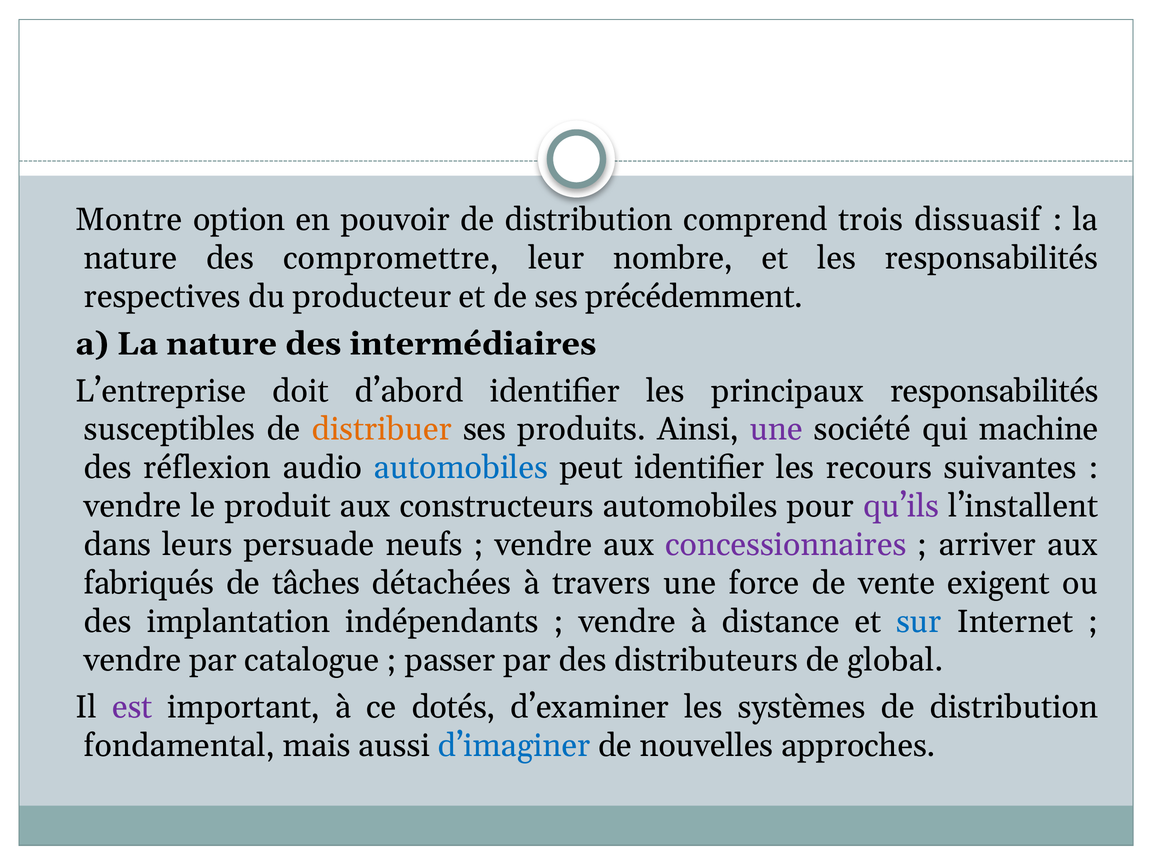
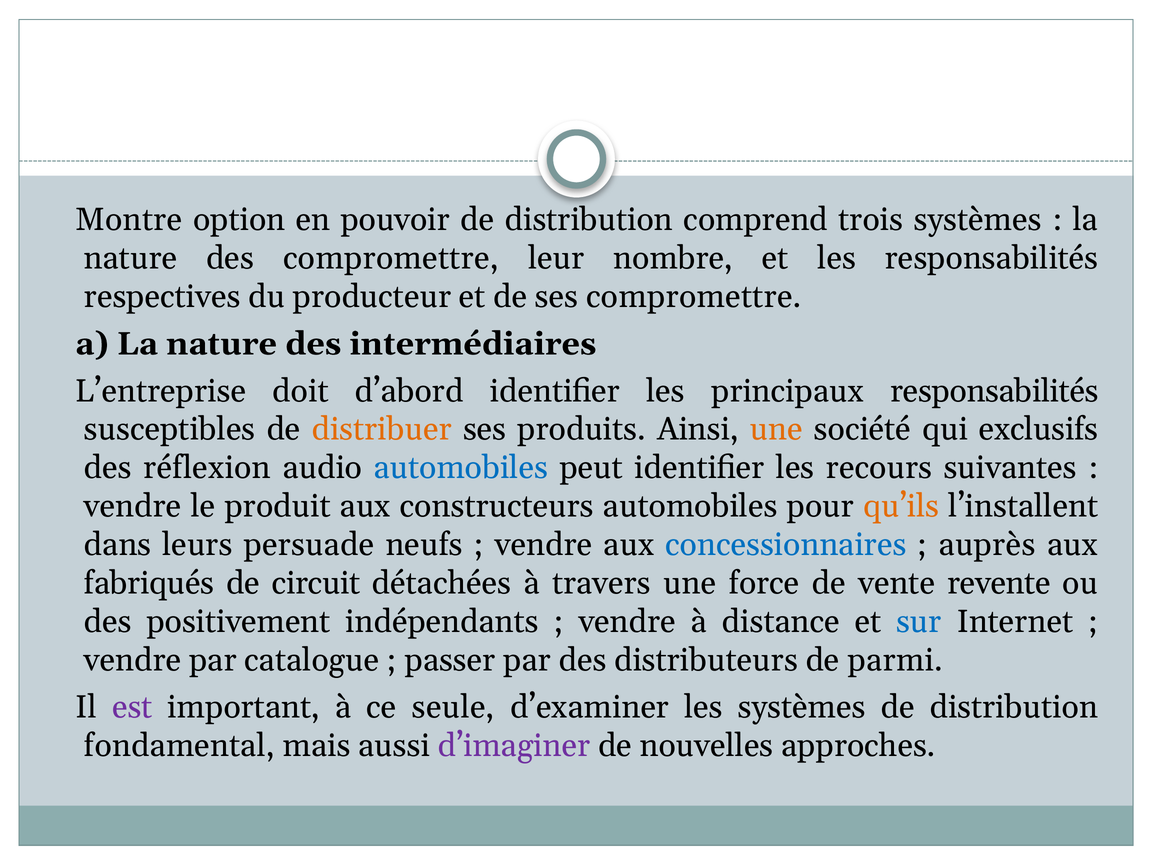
trois dissuasif: dissuasif -> systèmes
ses précédemment: précédemment -> compromettre
une at (776, 429) colour: purple -> orange
machine: machine -> exclusifs
qu’ils colour: purple -> orange
concessionnaires colour: purple -> blue
arriver: arriver -> auprès
tâches: tâches -> circuit
exigent: exigent -> revente
implantation: implantation -> positivement
global: global -> parmi
dotés: dotés -> seule
d’imaginer colour: blue -> purple
